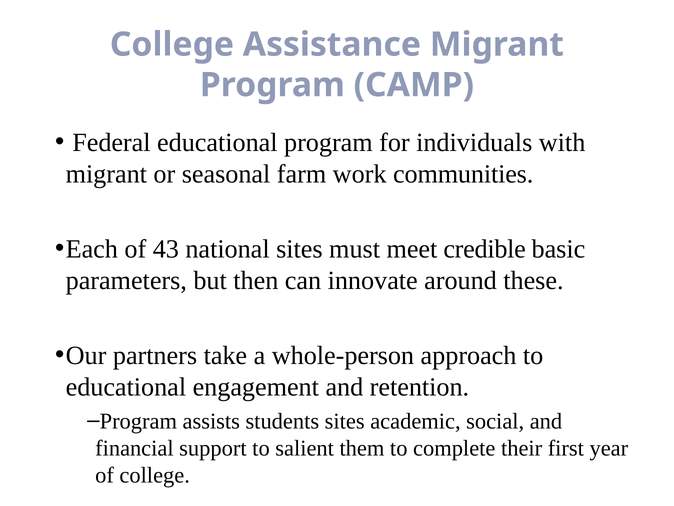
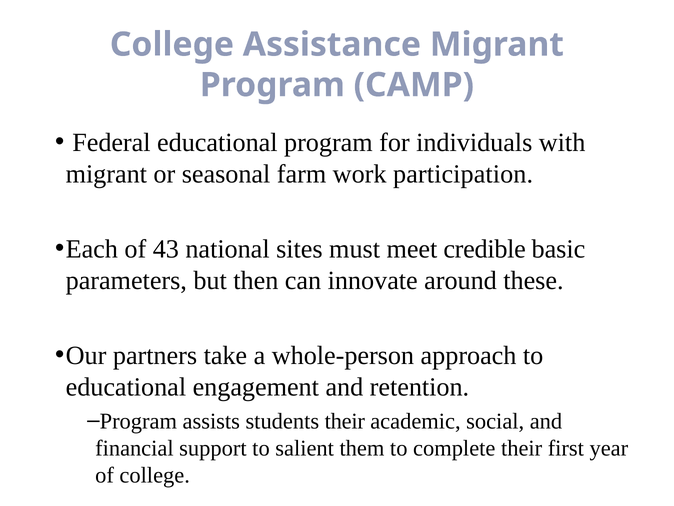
communities: communities -> participation
students sites: sites -> their
